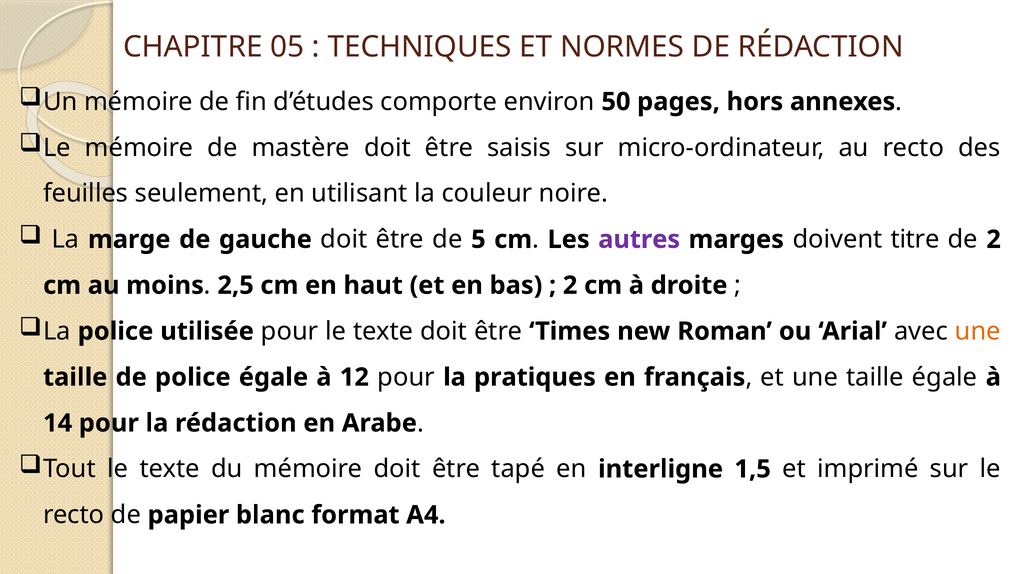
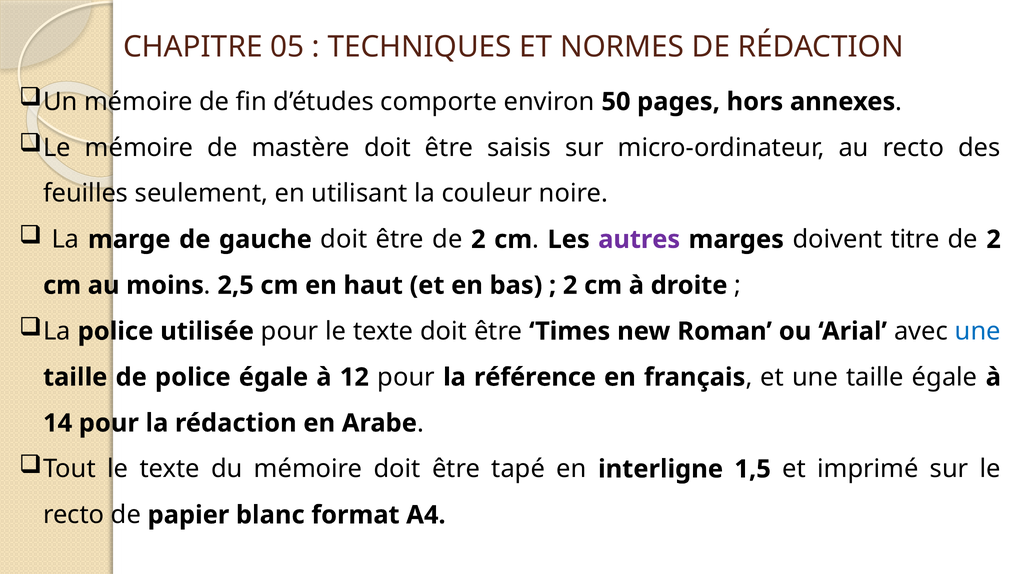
être de 5: 5 -> 2
une at (978, 331) colour: orange -> blue
pratiques: pratiques -> référence
